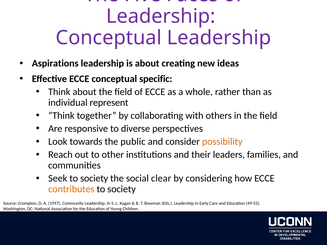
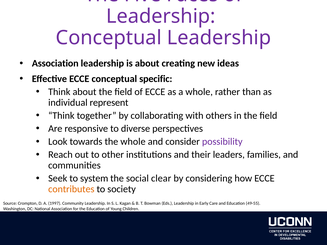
Aspirations at (55, 63): Aspirations -> Association
the public: public -> whole
possibility colour: orange -> purple
Seek to society: society -> system
